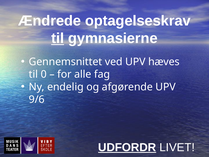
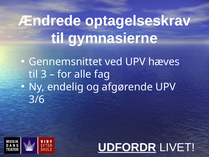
til at (58, 38) underline: present -> none
0: 0 -> 3
9/6: 9/6 -> 3/6
